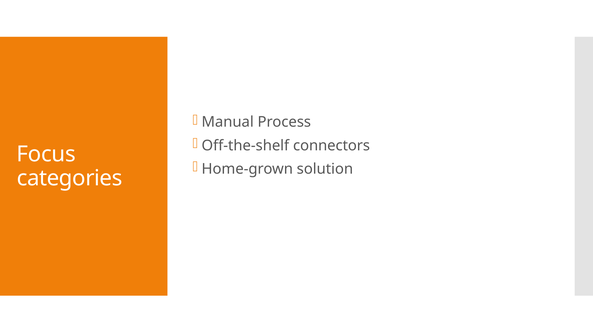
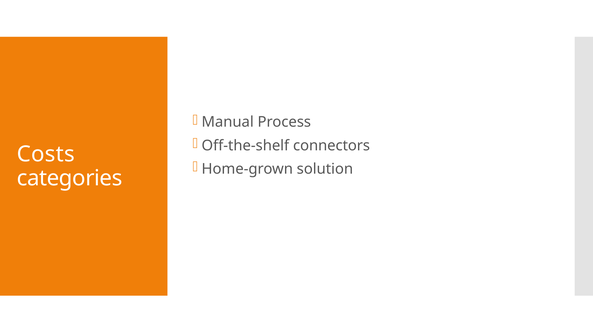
Focus: Focus -> Costs
